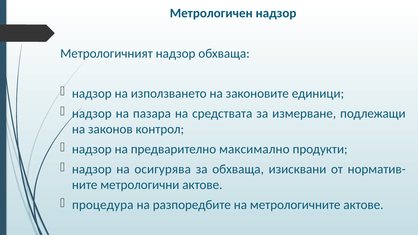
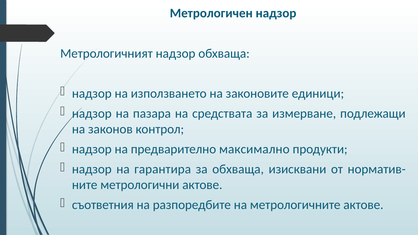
осигурява: осигурява -> гарантира
процедура: процедура -> съответния
